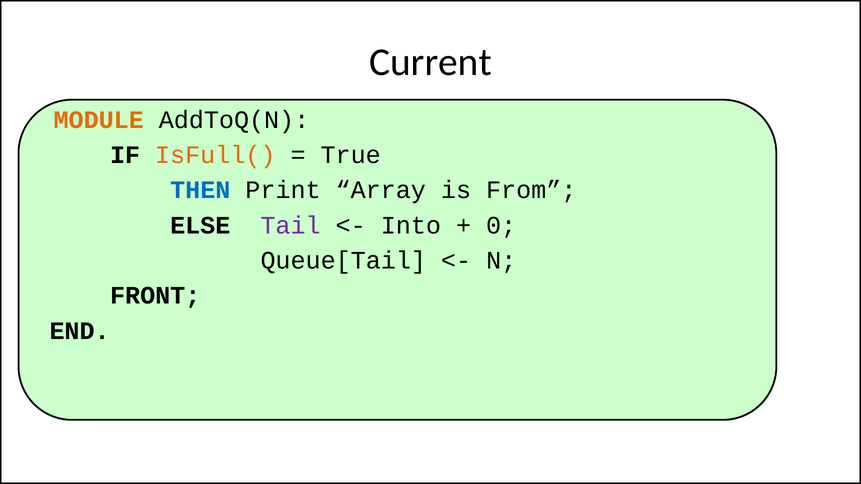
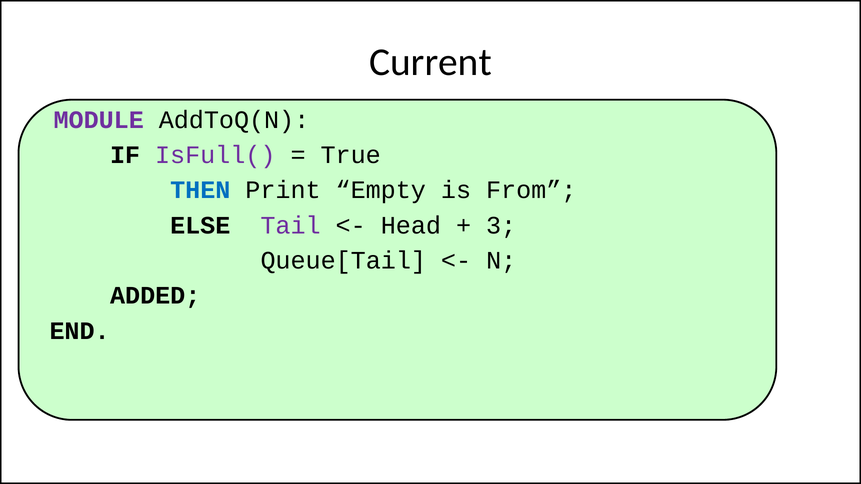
MODULE colour: orange -> purple
IsFull( colour: orange -> purple
Array: Array -> Empty
Into: Into -> Head
0: 0 -> 3
FRONT: FRONT -> ADDED
